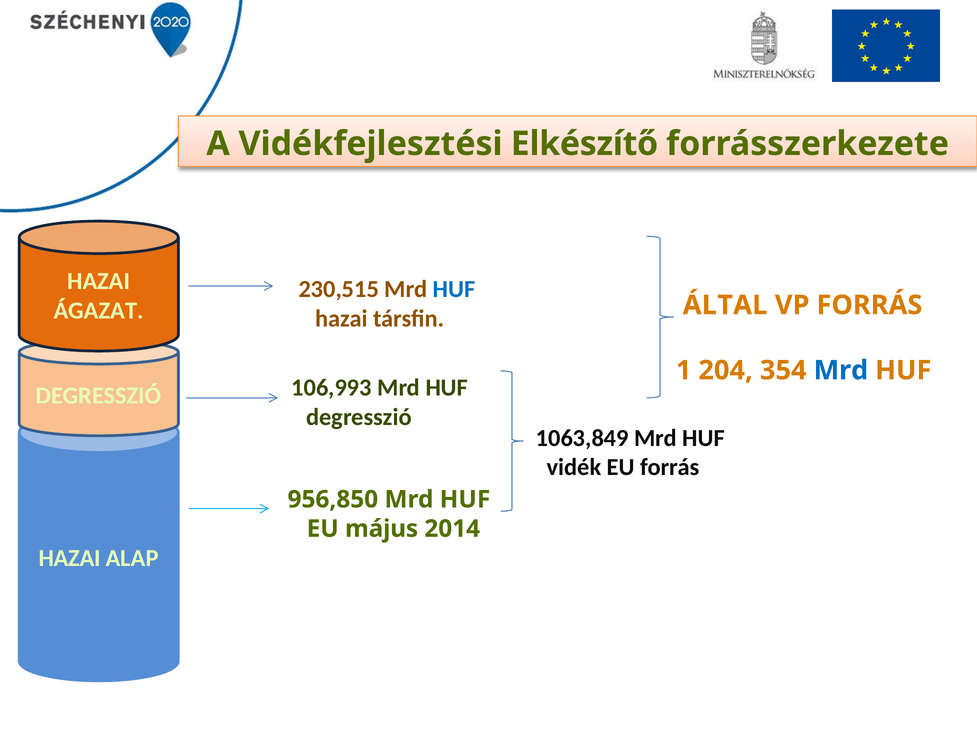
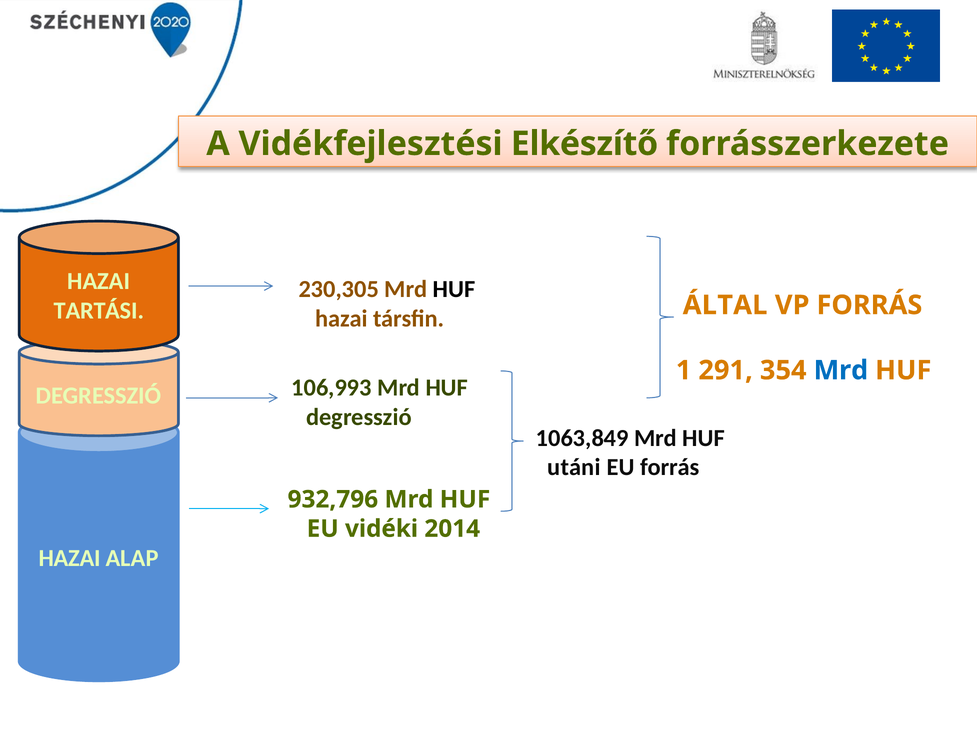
230,515: 230,515 -> 230,305
HUF at (454, 289) colour: blue -> black
ÁGAZAT: ÁGAZAT -> TARTÁSI
204: 204 -> 291
vidék: vidék -> utáni
956,850: 956,850 -> 932,796
május: május -> vidéki
